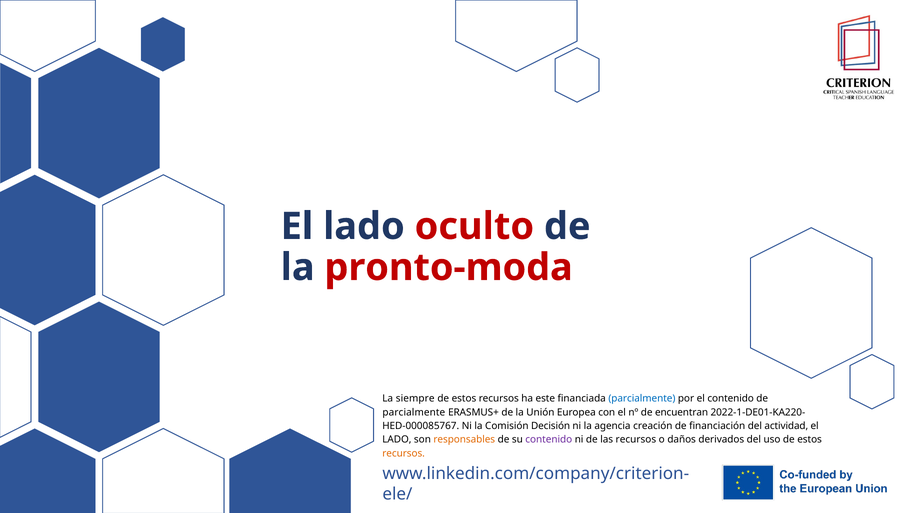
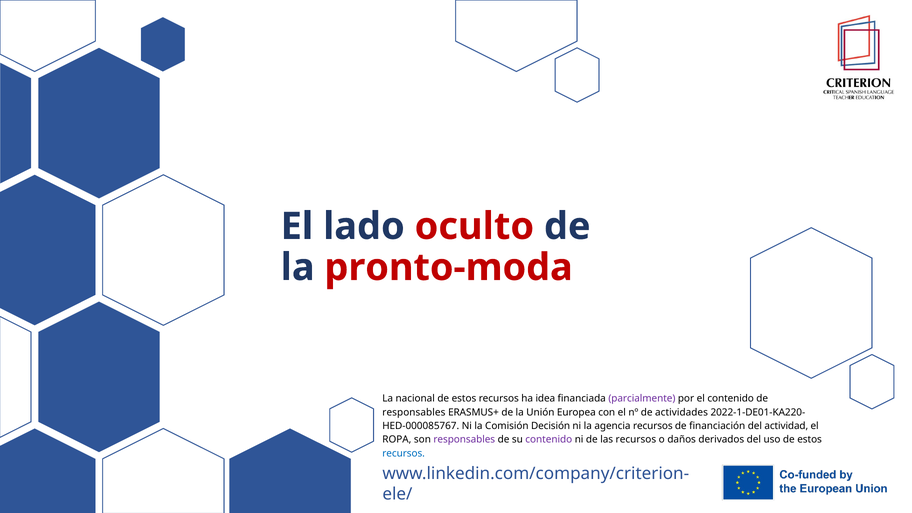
siempre: siempre -> nacional
este: este -> idea
parcialmente at (642, 398) colour: blue -> purple
parcialmente at (414, 412): parcialmente -> responsables
encuentran: encuentran -> actividades
agencia creación: creación -> recursos
LADO at (397, 440): LADO -> ROPA
responsables at (464, 440) colour: orange -> purple
recursos at (404, 453) colour: orange -> blue
